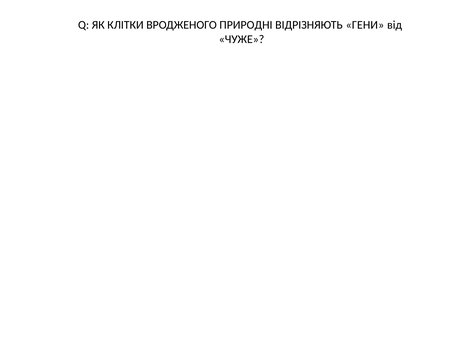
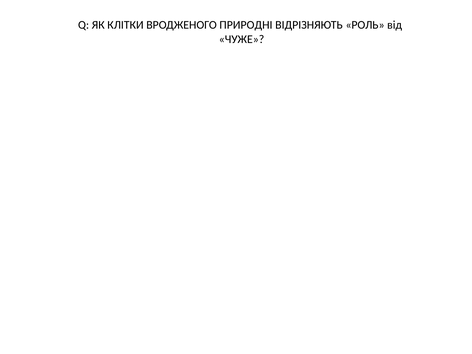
ГЕНИ: ГЕНИ -> РОЛЬ
